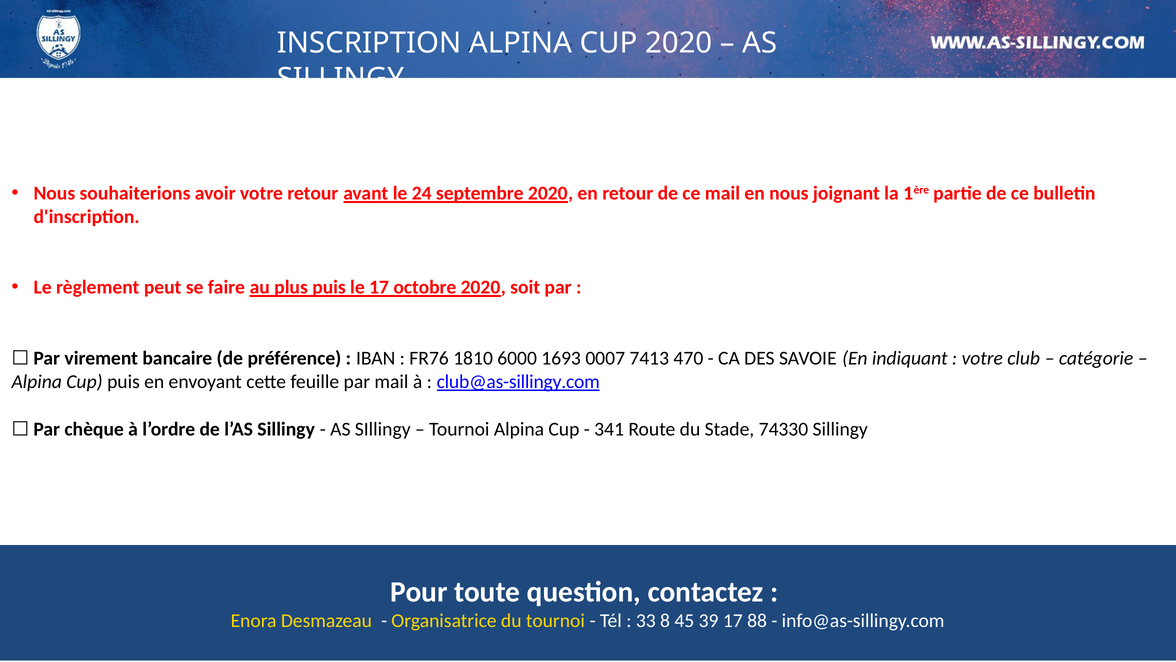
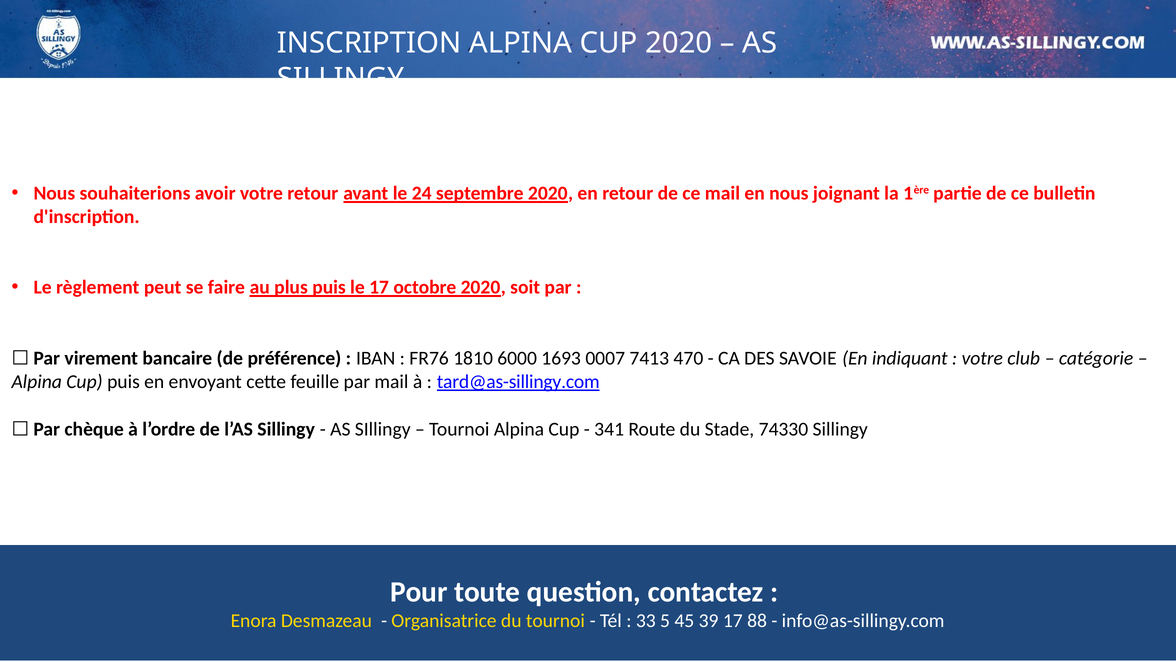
club@as-sillingy.com: club@as-sillingy.com -> tard@as-sillingy.com
8: 8 -> 5
